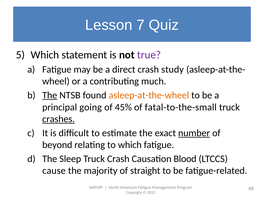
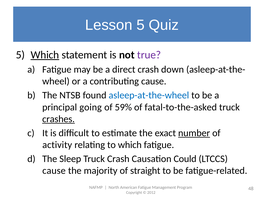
Lesson 7: 7 -> 5
Which at (45, 55) underline: none -> present
study: study -> down
contributing much: much -> cause
The at (50, 95) underline: present -> none
asleep-at-the-wheel colour: orange -> blue
45%: 45% -> 59%
fatal-to-the-small: fatal-to-the-small -> fatal-to-the-asked
beyond: beyond -> activity
Blood: Blood -> Could
